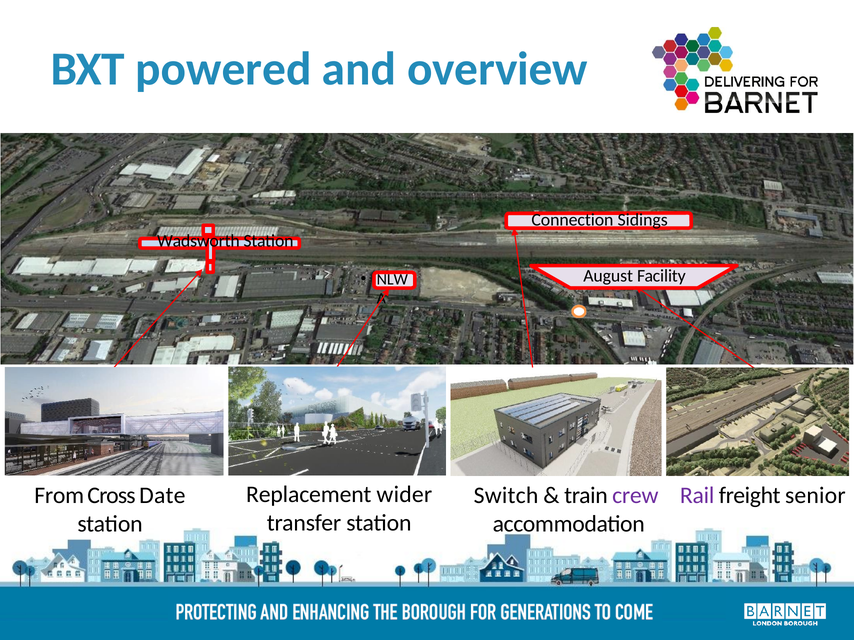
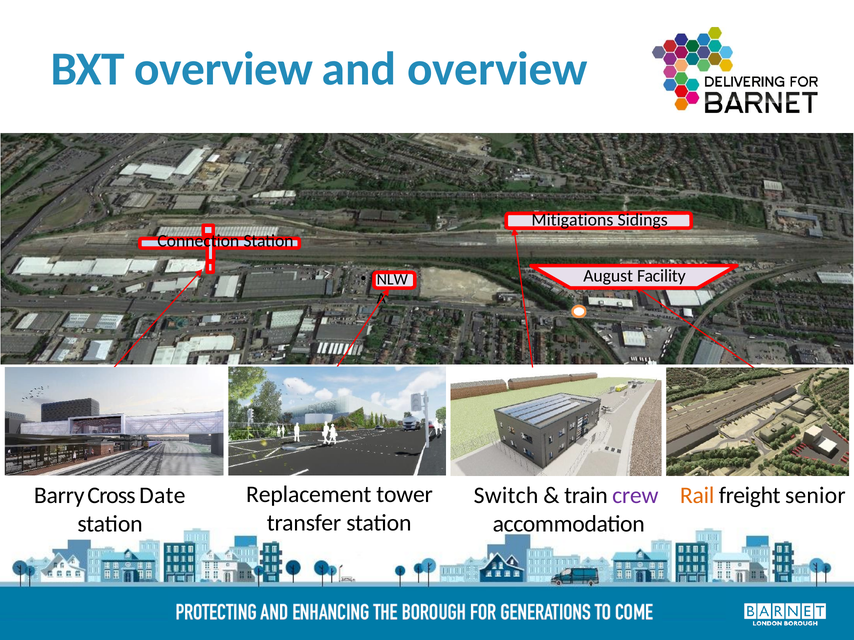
BXT powered: powered -> overview
Connection: Connection -> Mitigations
Wadsworth: Wadsworth -> Connection
wider: wider -> tower
From: From -> Barry
Rail colour: purple -> orange
